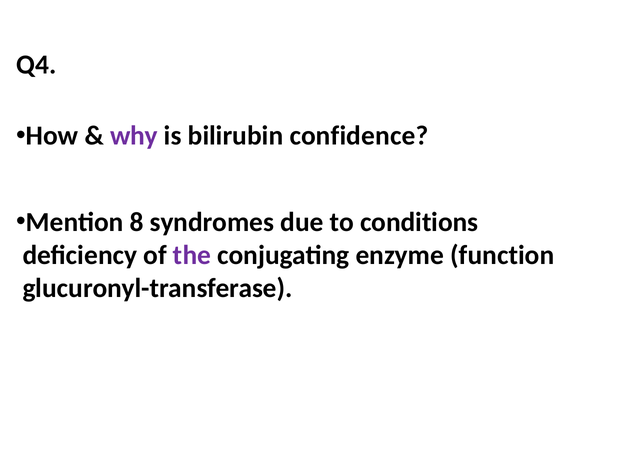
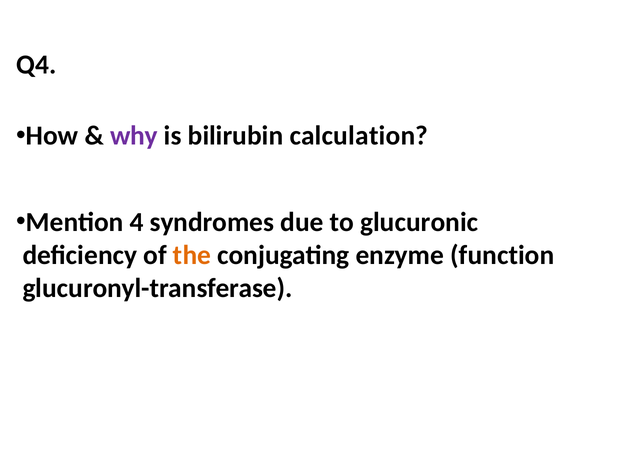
confidence: confidence -> calculation
8: 8 -> 4
conditions: conditions -> glucuronic
the colour: purple -> orange
